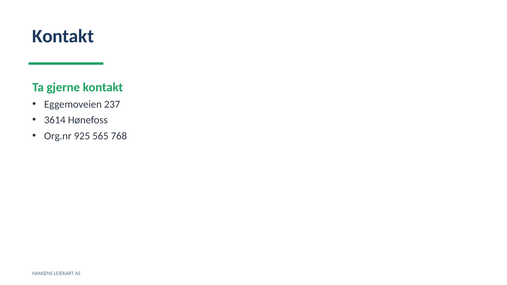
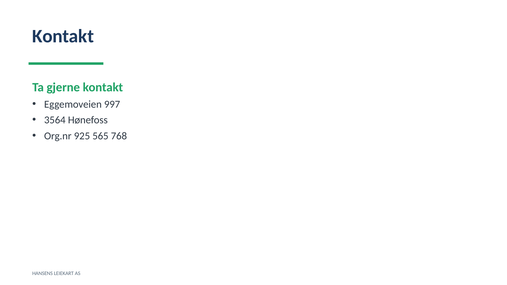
237: 237 -> 997
3614: 3614 -> 3564
